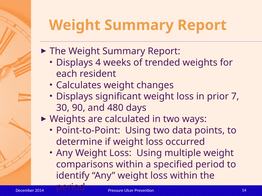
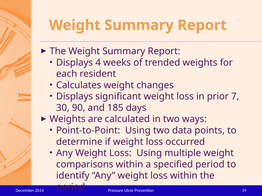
480: 480 -> 185
